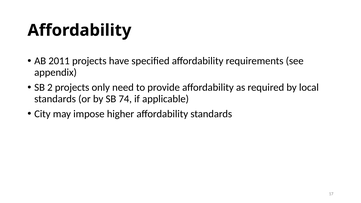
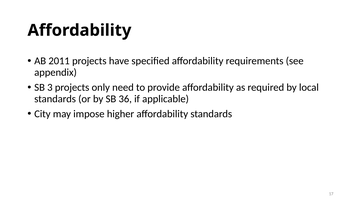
2: 2 -> 3
74: 74 -> 36
